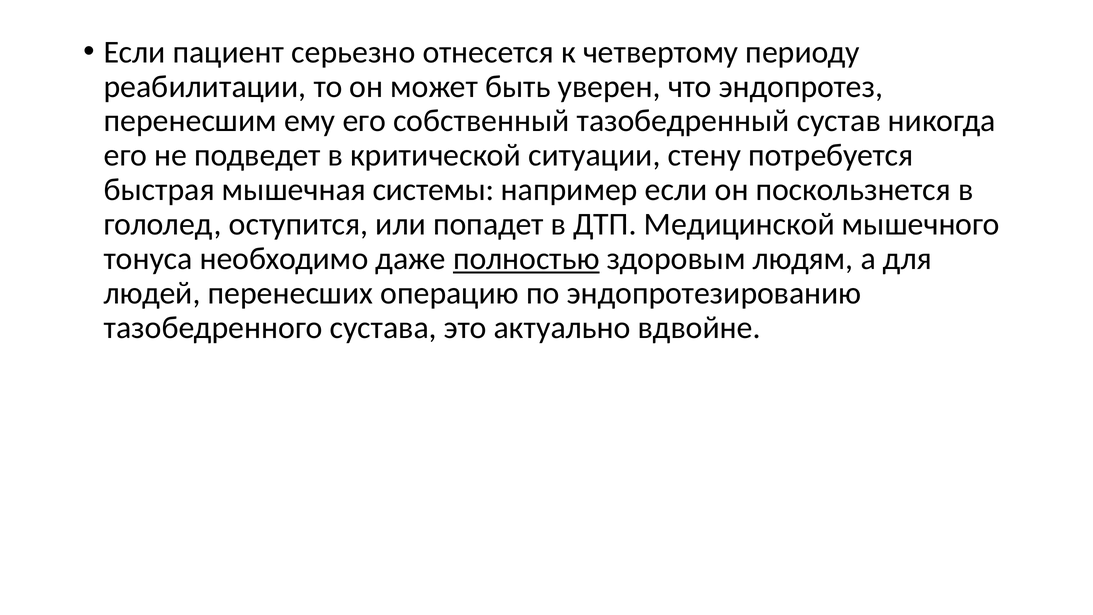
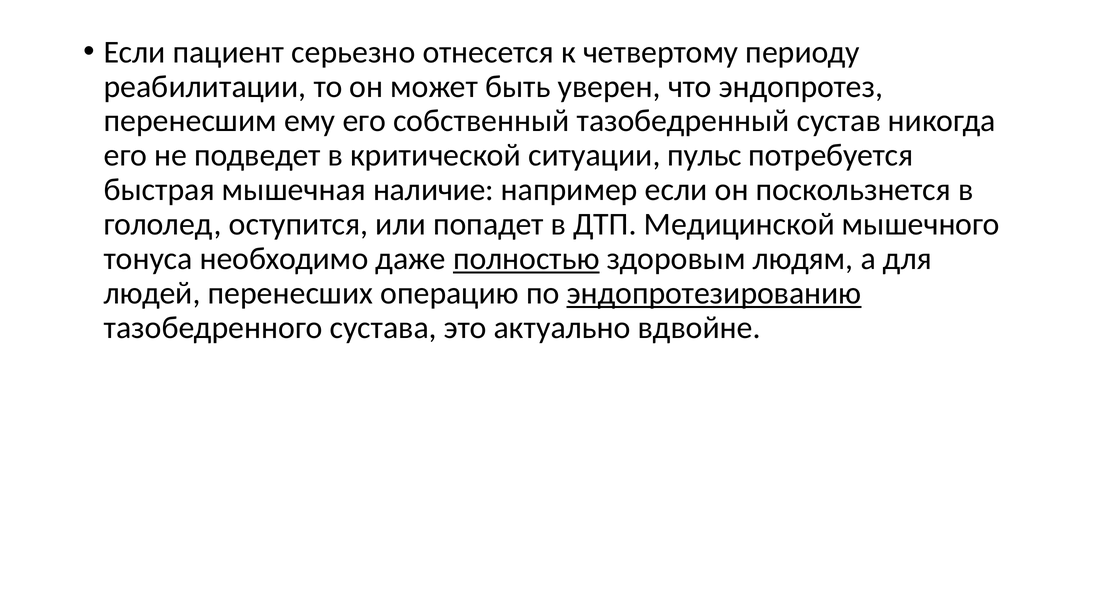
стену: стену -> пульс
системы: системы -> наличие
эндопротезированию underline: none -> present
